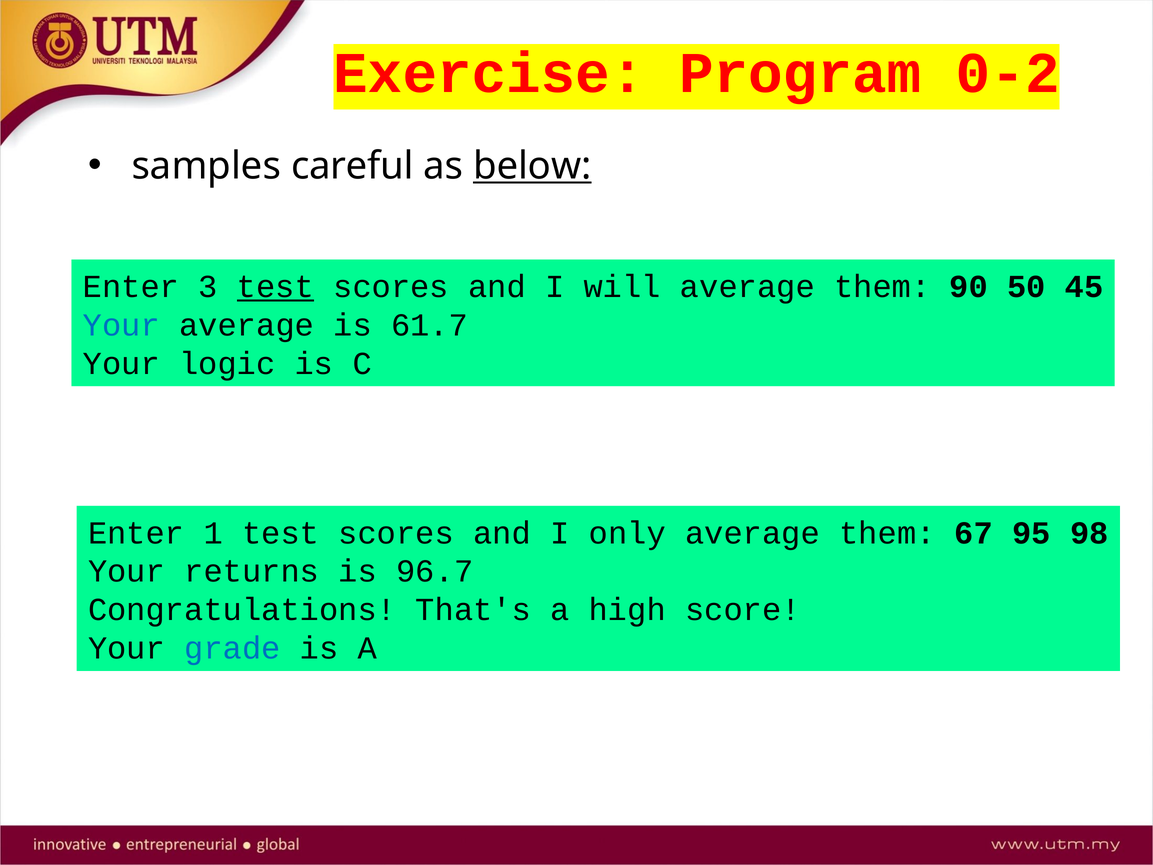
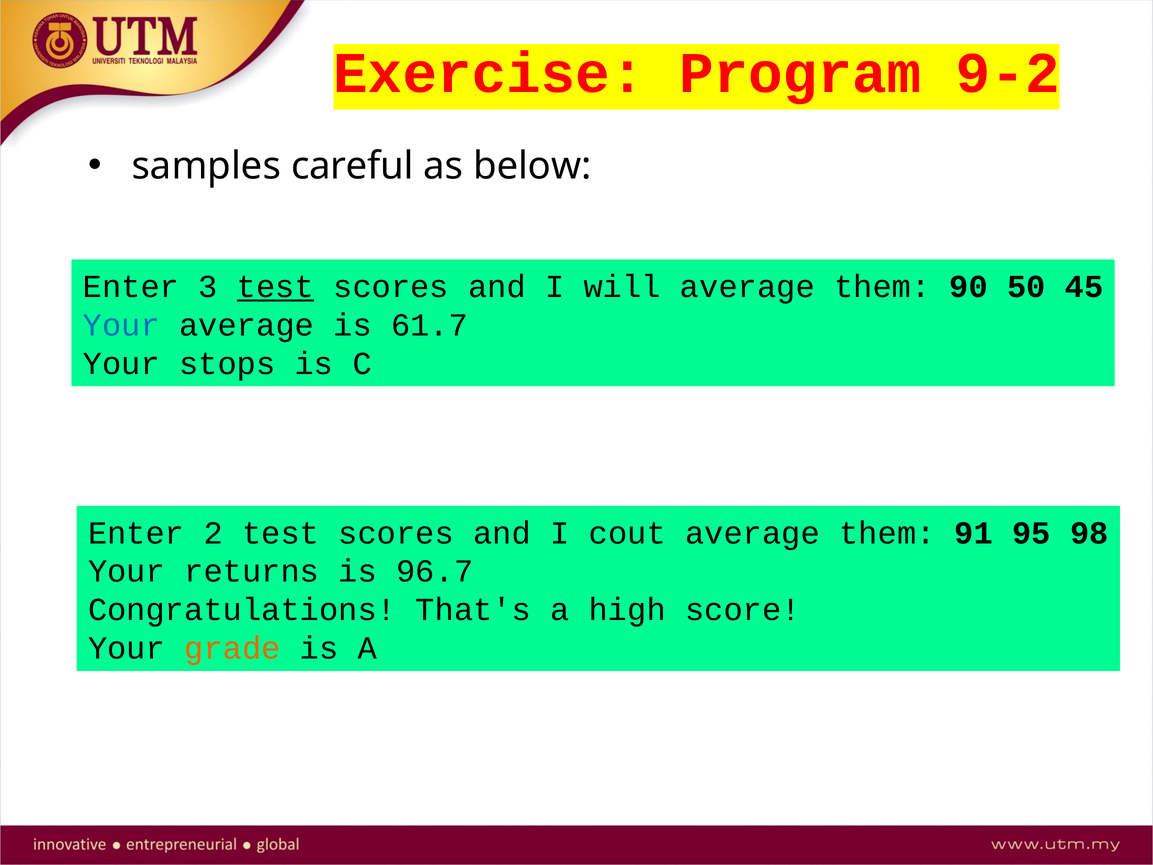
0-2: 0-2 -> 9-2
below underline: present -> none
logic: logic -> stops
1: 1 -> 2
only: only -> cout
67: 67 -> 91
grade colour: blue -> orange
